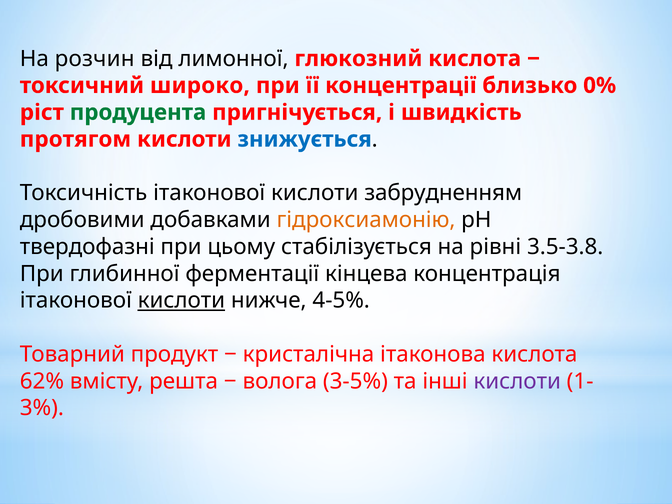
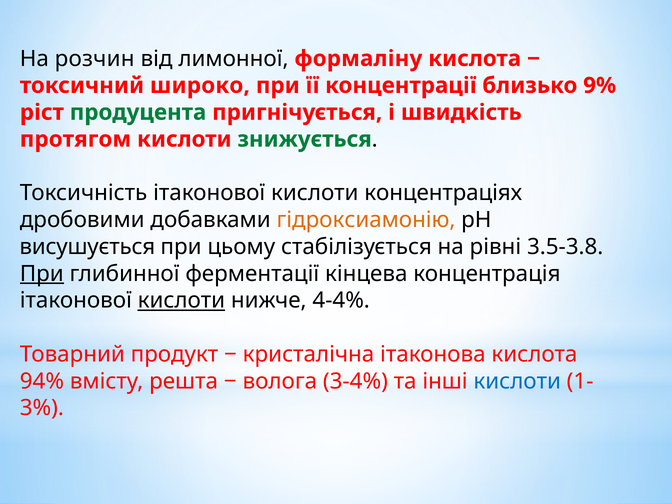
глюкозний: глюкозний -> формаліну
0%: 0% -> 9%
знижується colour: blue -> green
забрудненням: забрудненням -> концентраціях
твердофазні: твердофазні -> висушується
При at (42, 274) underline: none -> present
4-5%: 4-5% -> 4-4%
62%: 62% -> 94%
3-5%: 3-5% -> 3-4%
кислоти at (517, 381) colour: purple -> blue
